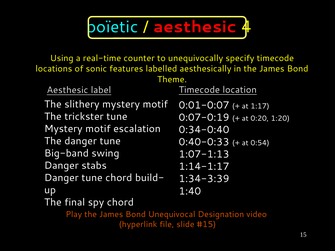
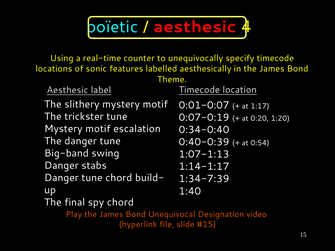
0:40-0:33: 0:40-0:33 -> 0:40-0:39
1:34-3:39: 1:34-3:39 -> 1:34-7:39
